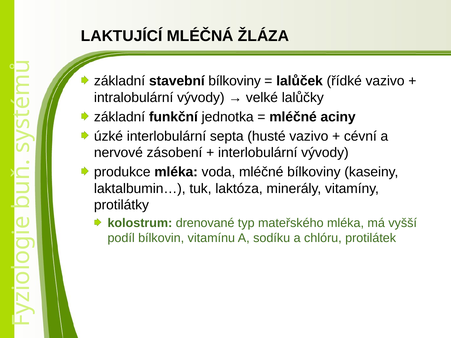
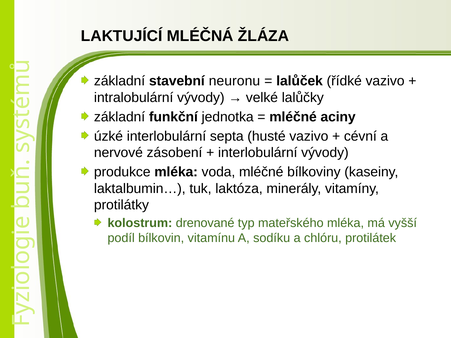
stavební bílkoviny: bílkoviny -> neuronu
